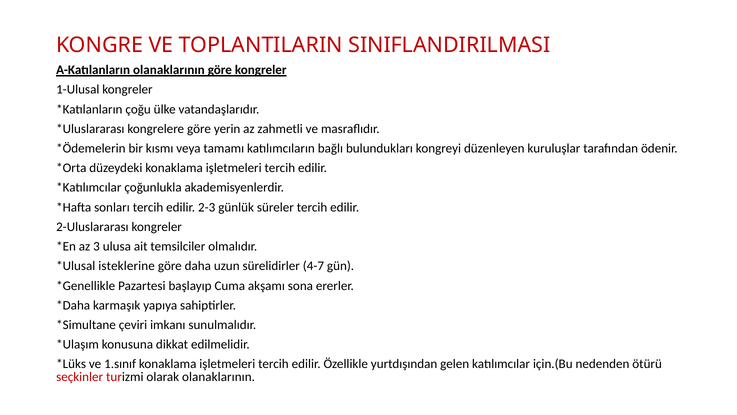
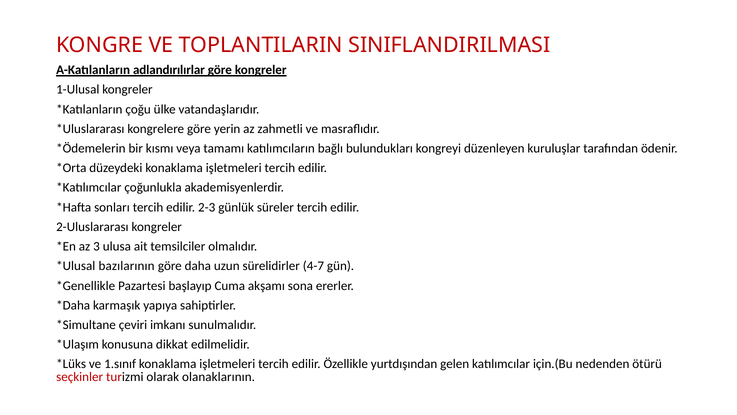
A-Katılanların olanaklarının: olanaklarının -> adlandırılırlar
isteklerine: isteklerine -> bazılarının
